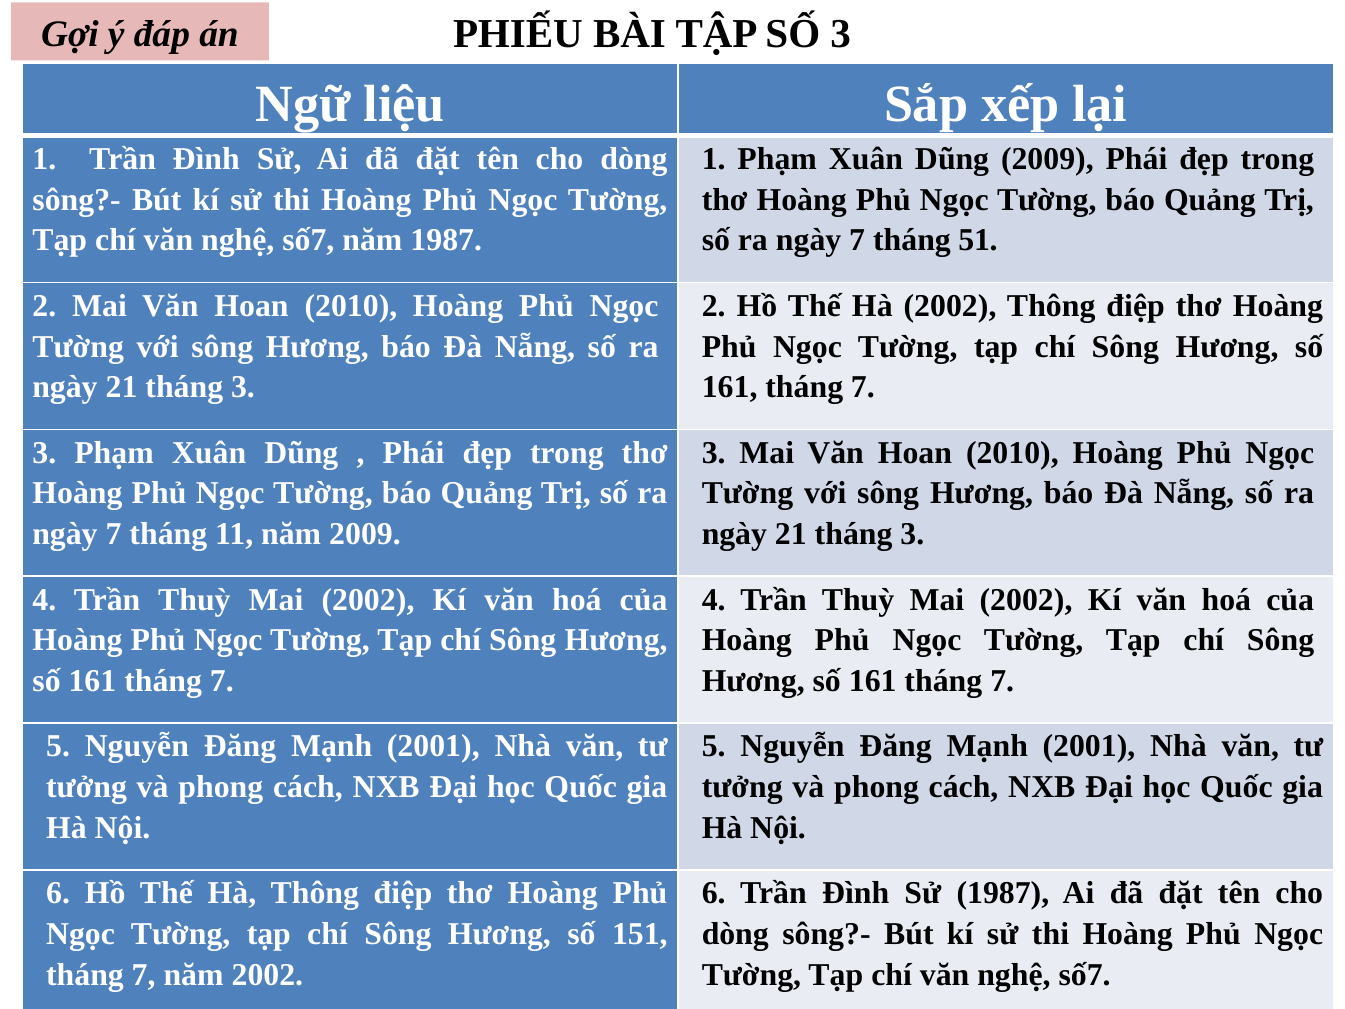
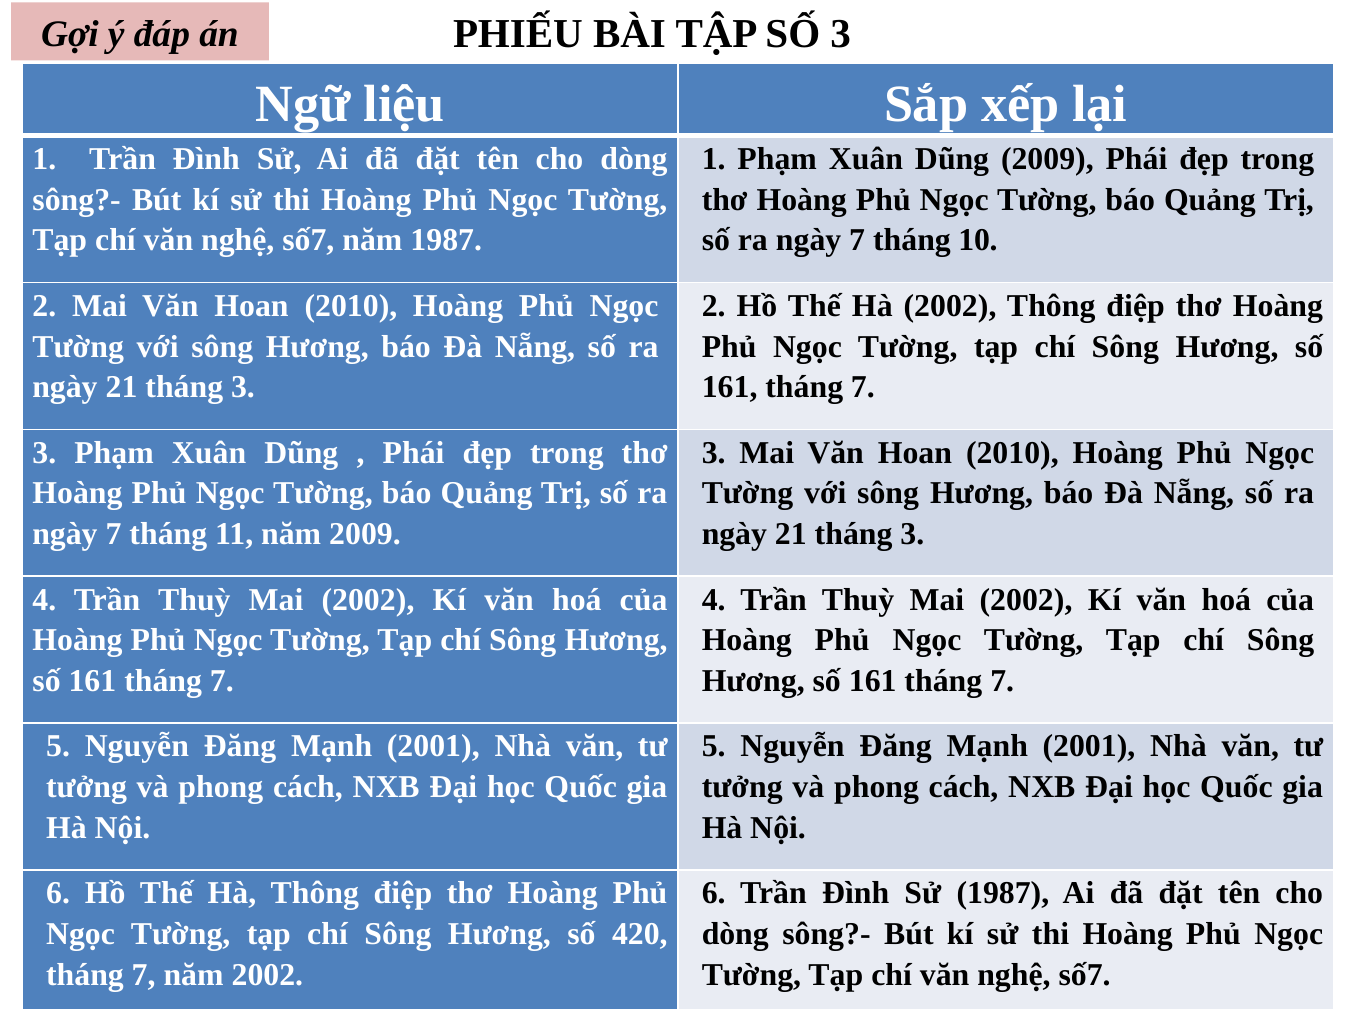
51: 51 -> 10
151: 151 -> 420
